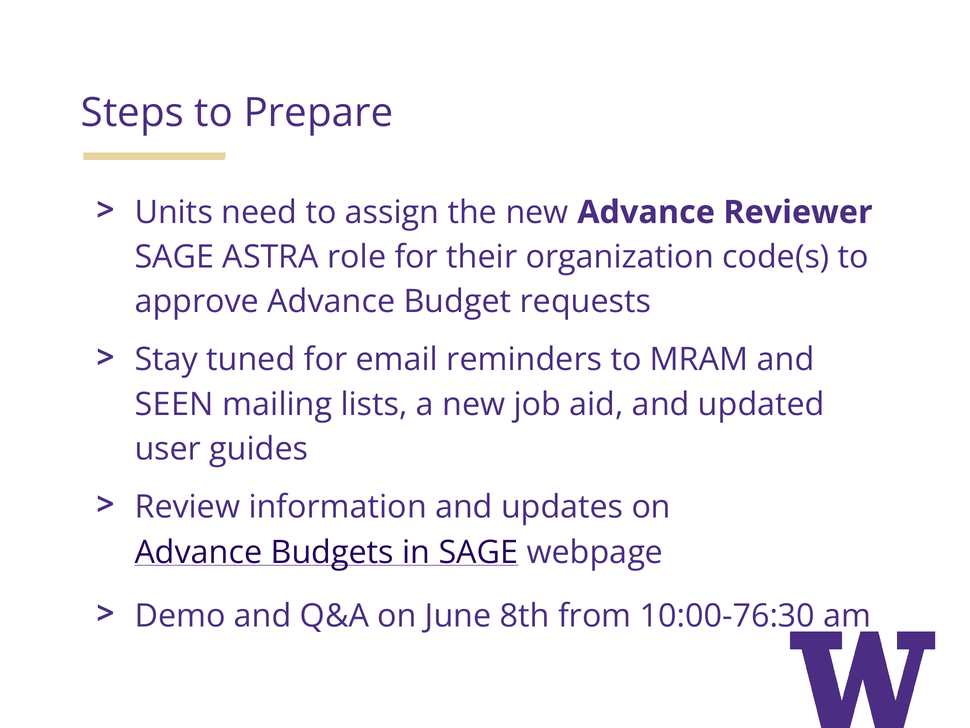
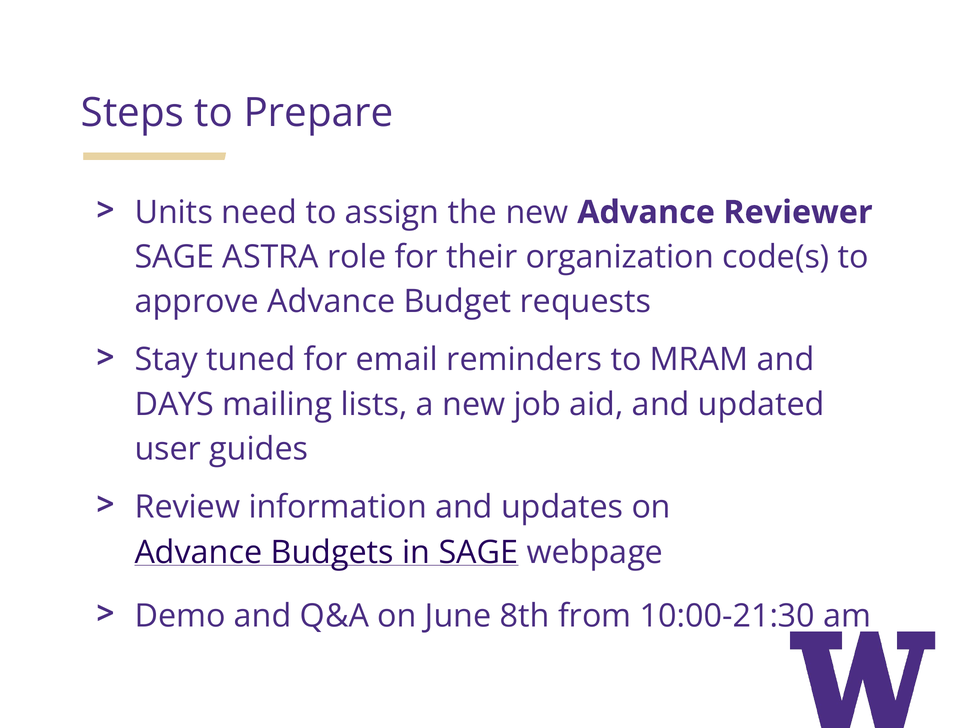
SEEN: SEEN -> DAYS
10:00-76:30: 10:00-76:30 -> 10:00-21:30
